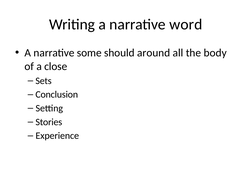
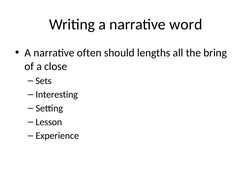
some: some -> often
around: around -> lengths
body: body -> bring
Conclusion: Conclusion -> Interesting
Stories: Stories -> Lesson
